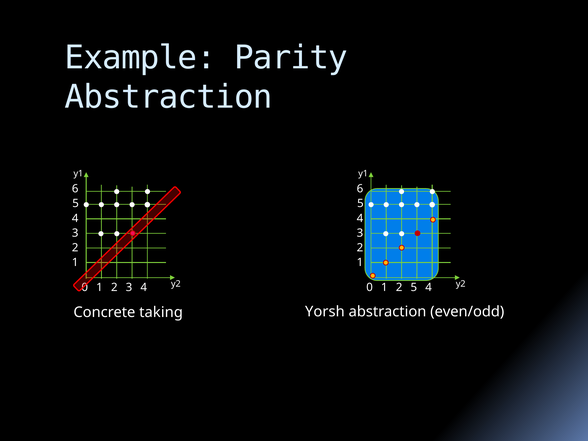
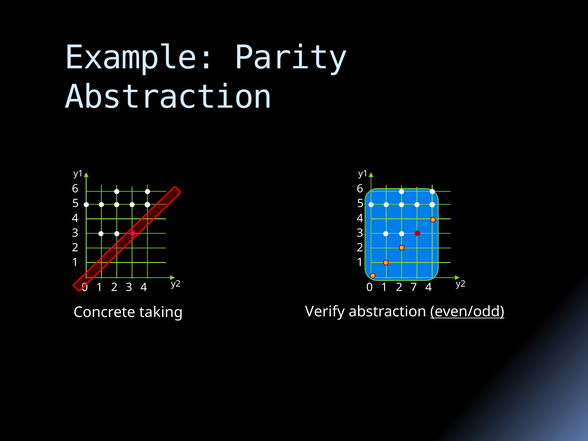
2 5: 5 -> 7
Yorsh: Yorsh -> Verify
even/odd underline: none -> present
